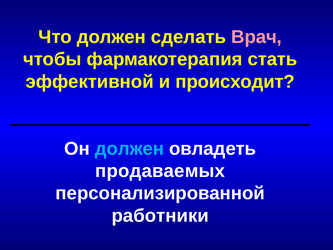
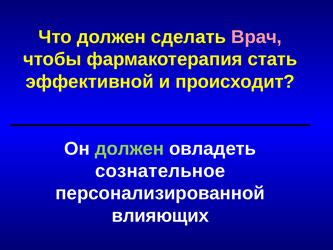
должен at (130, 148) colour: light blue -> light green
продаваемых: продаваемых -> сознательное
работники: работники -> влияющих
